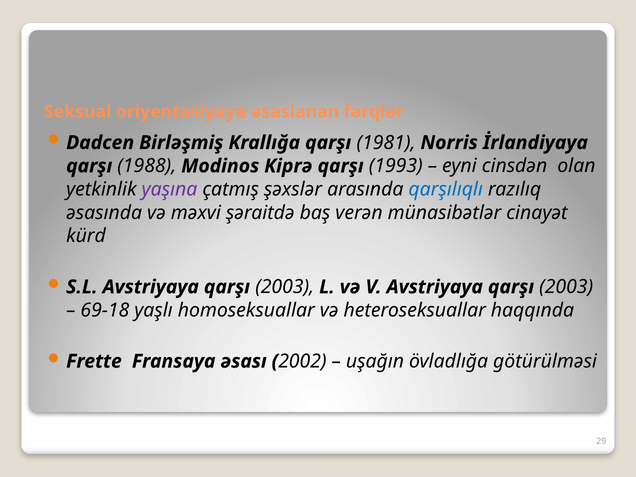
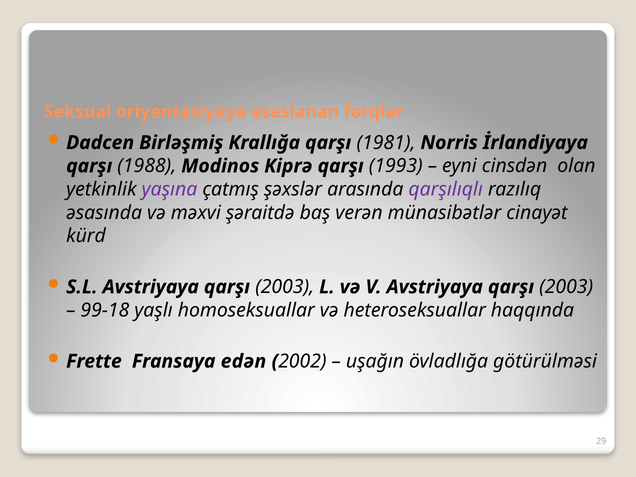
qarşılıqlı colour: blue -> purple
69-18: 69-18 -> 99-18
əsası: əsası -> edən
